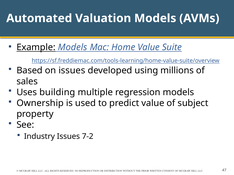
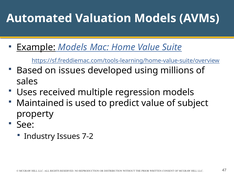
building: building -> received
Ownership: Ownership -> Maintained
